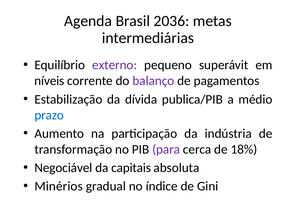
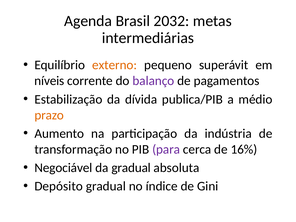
2036: 2036 -> 2032
externo colour: purple -> orange
prazo colour: blue -> orange
18%: 18% -> 16%
da capitais: capitais -> gradual
Minérios: Minérios -> Depósito
